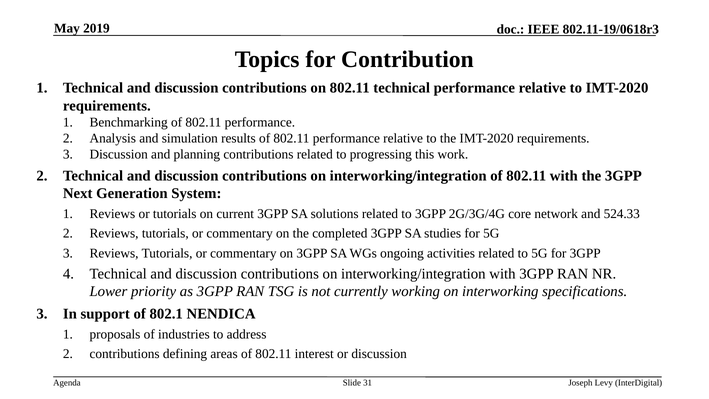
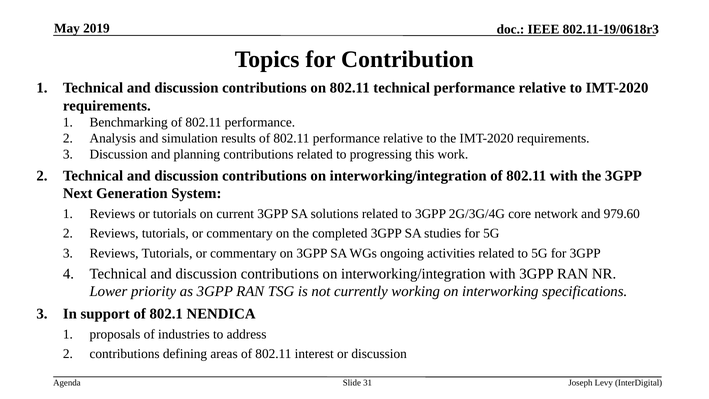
524.33: 524.33 -> 979.60
